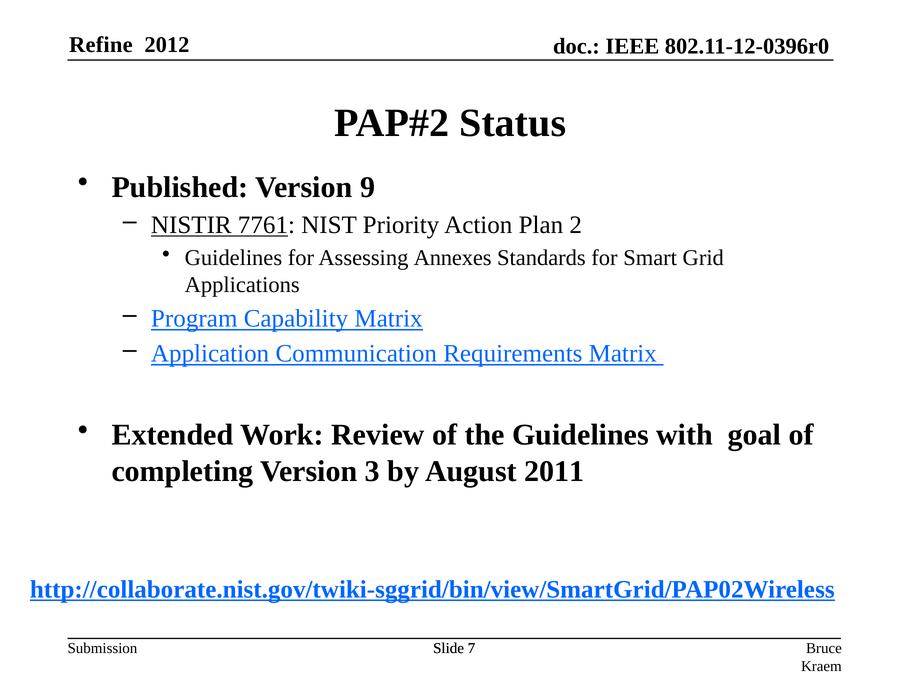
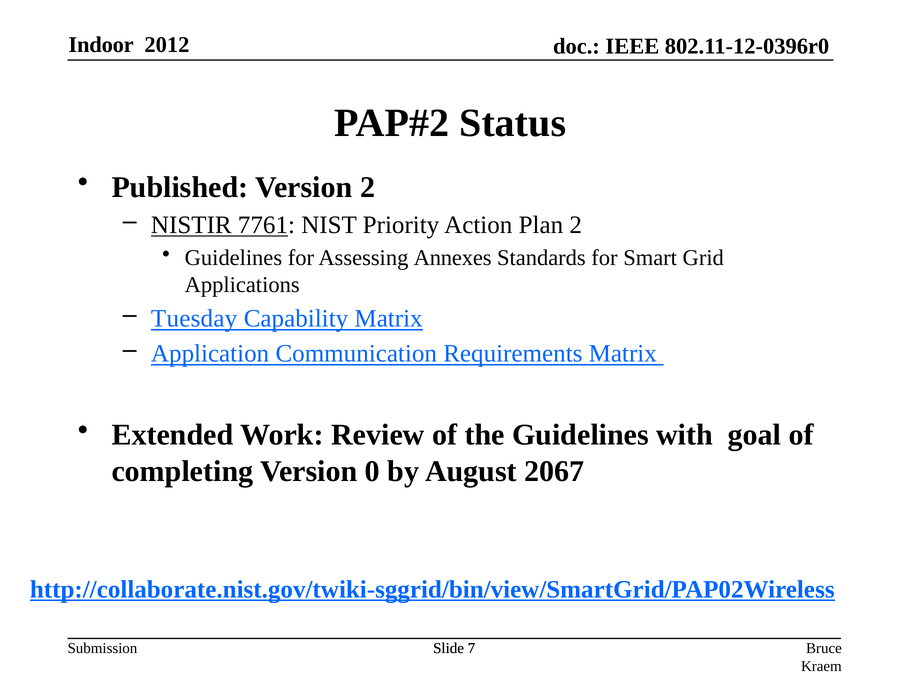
Refine: Refine -> Indoor
Version 9: 9 -> 2
Program: Program -> Tuesday
3: 3 -> 0
2011: 2011 -> 2067
